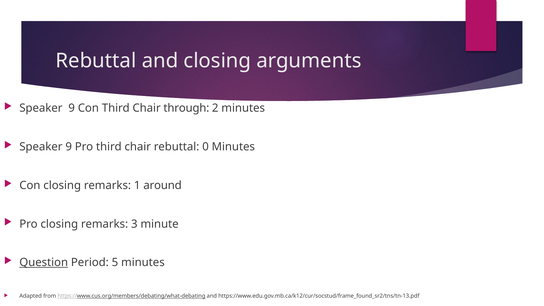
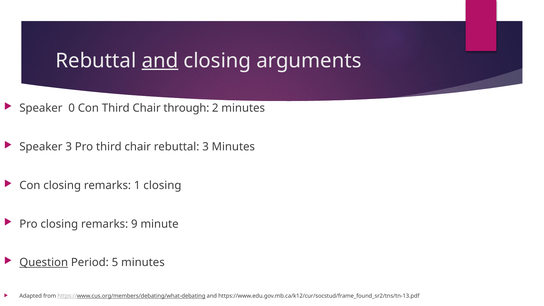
and at (160, 61) underline: none -> present
9 at (72, 108): 9 -> 0
9 at (69, 147): 9 -> 3
rebuttal 0: 0 -> 3
1 around: around -> closing
3: 3 -> 9
